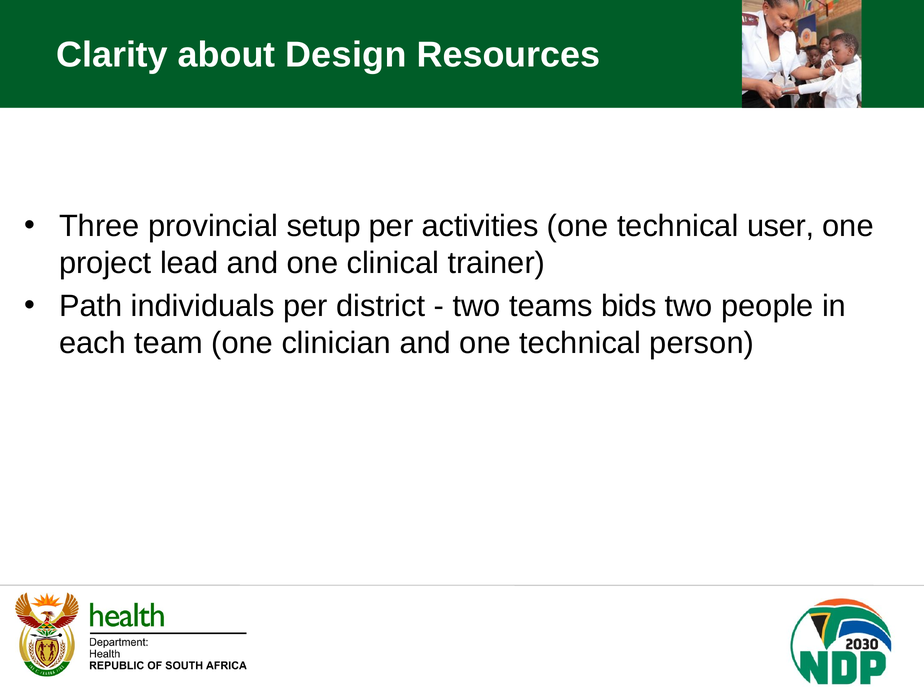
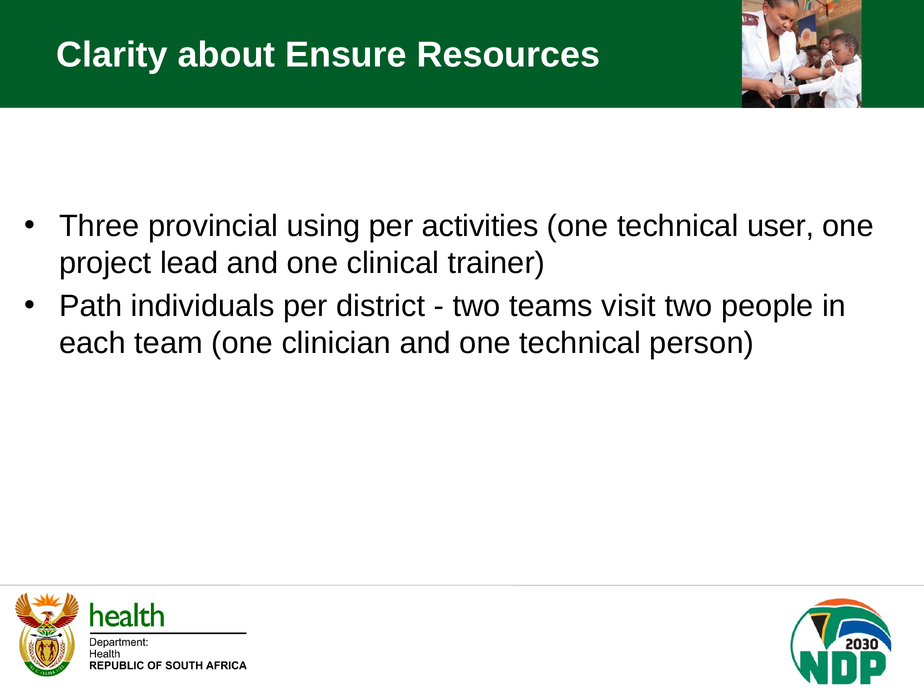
Design: Design -> Ensure
setup: setup -> using
bids: bids -> visit
